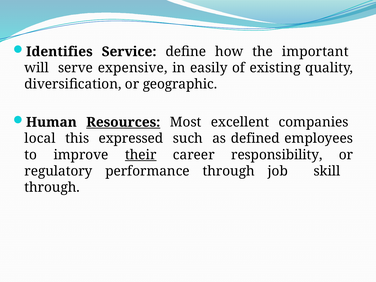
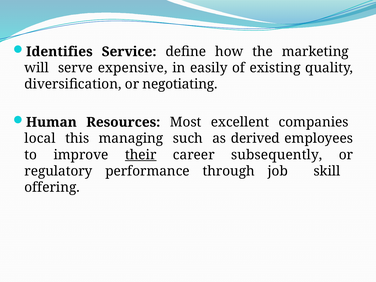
important: important -> marketing
geographic: geographic -> negotiating
Resources underline: present -> none
expressed: expressed -> managing
defined: defined -> derived
responsibility: responsibility -> subsequently
through at (52, 187): through -> offering
